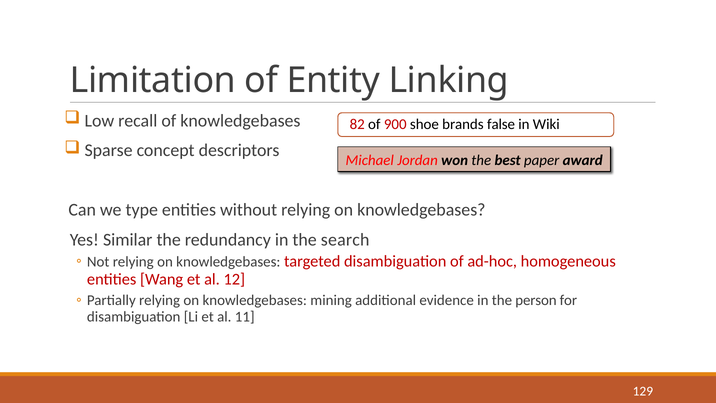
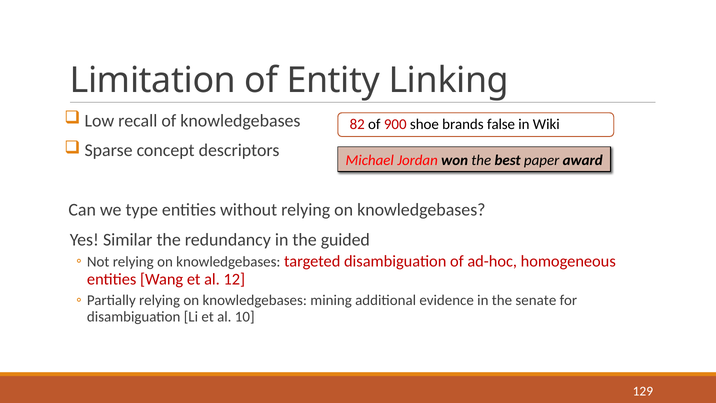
search: search -> guided
person: person -> senate
11: 11 -> 10
